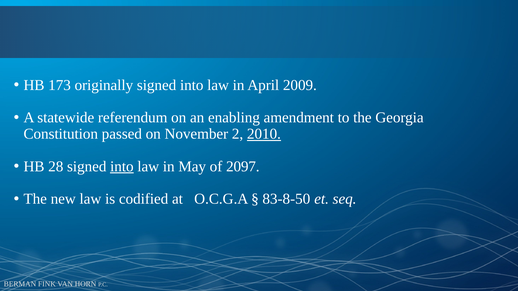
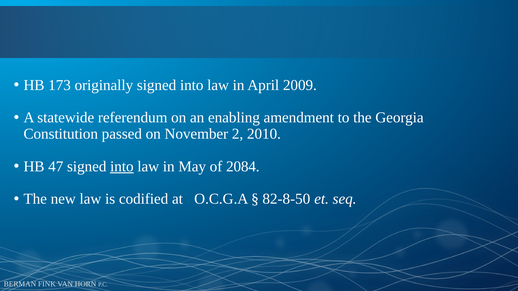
2010 underline: present -> none
28: 28 -> 47
2097: 2097 -> 2084
83-8-50: 83-8-50 -> 82-8-50
